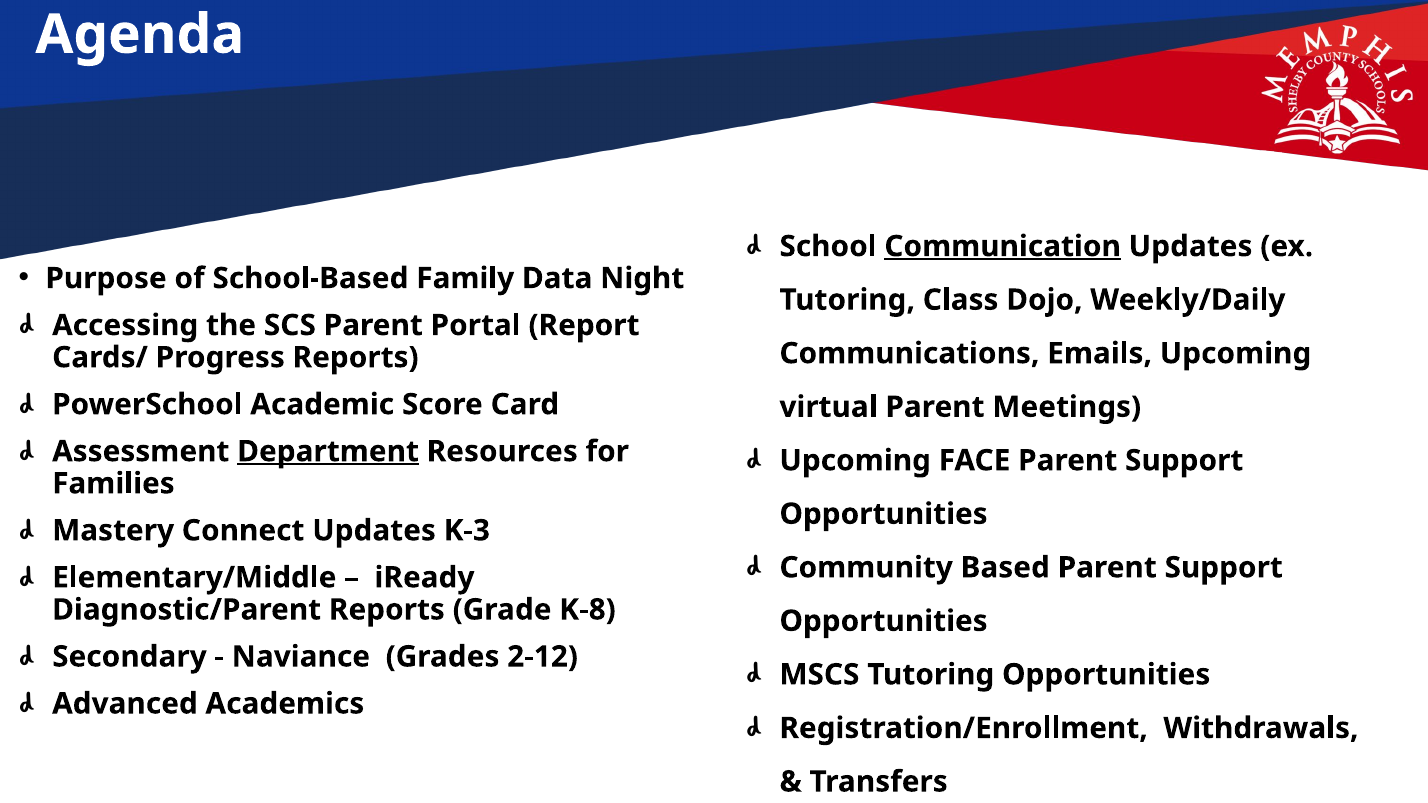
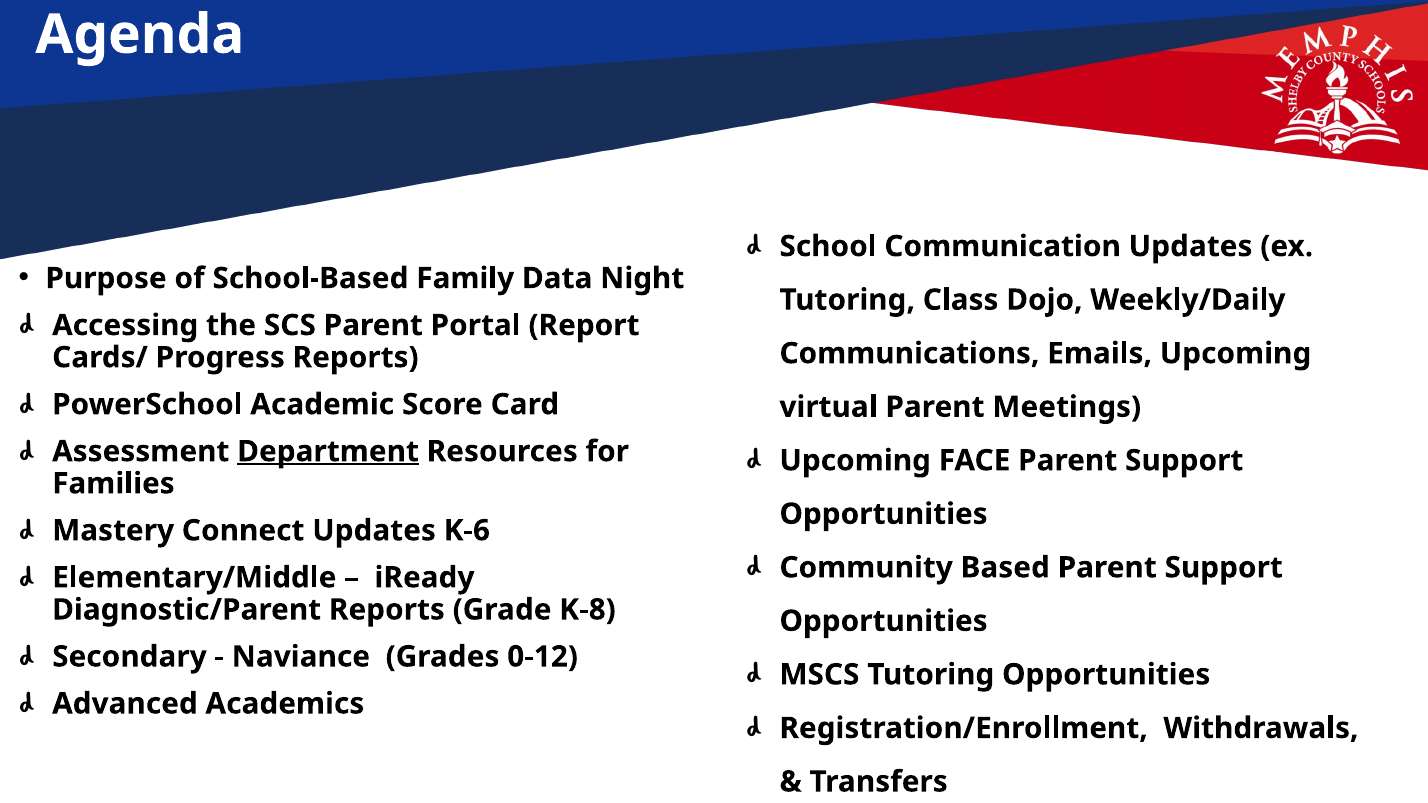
Communication underline: present -> none
K-3: K-3 -> K-6
2-12: 2-12 -> 0-12
